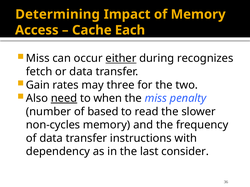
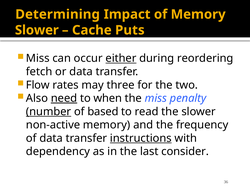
Access at (37, 30): Access -> Slower
Each: Each -> Puts
recognizes: recognizes -> reordering
Gain: Gain -> Flow
number underline: none -> present
non-cycles: non-cycles -> non-active
instructions underline: none -> present
